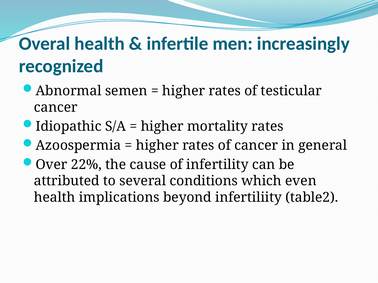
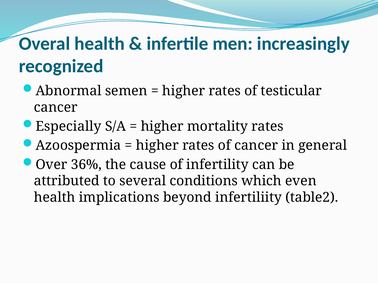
Idiopathic: Idiopathic -> Especially
22%: 22% -> 36%
